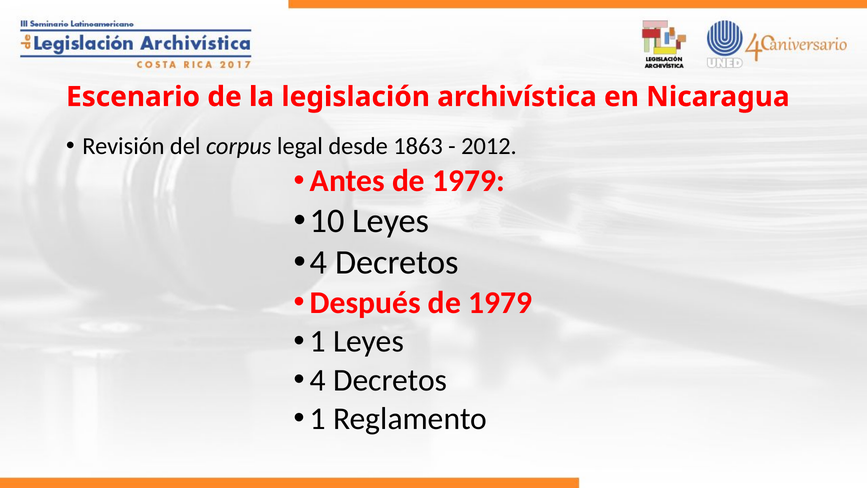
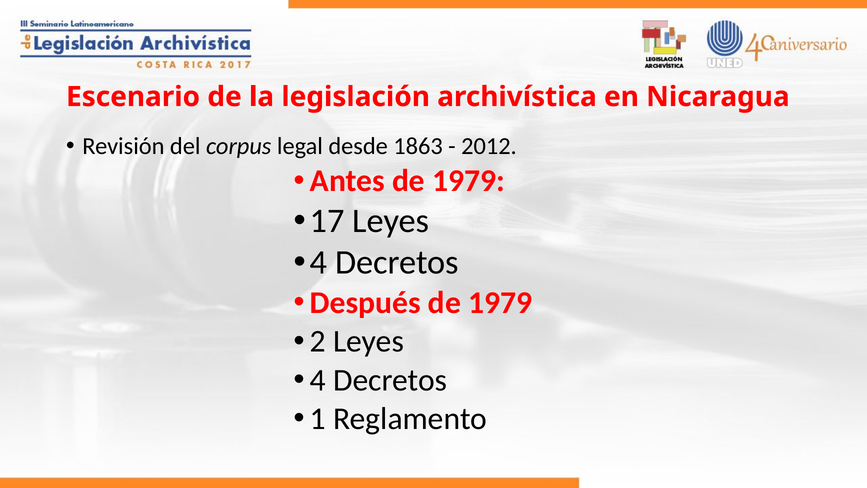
10: 10 -> 17
1 at (318, 341): 1 -> 2
